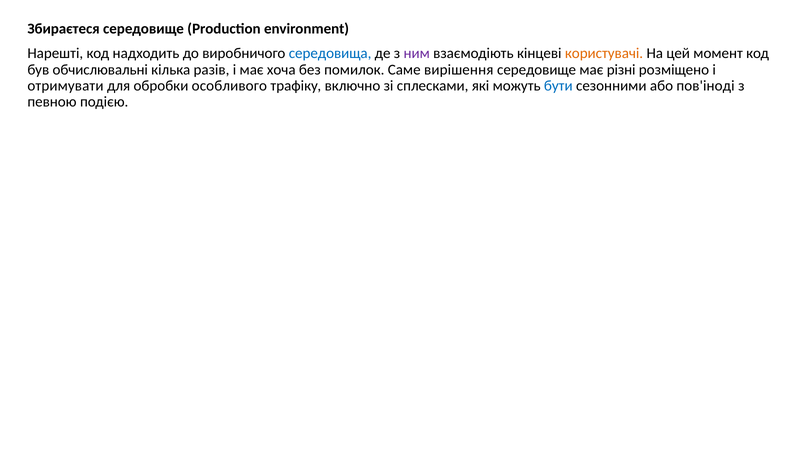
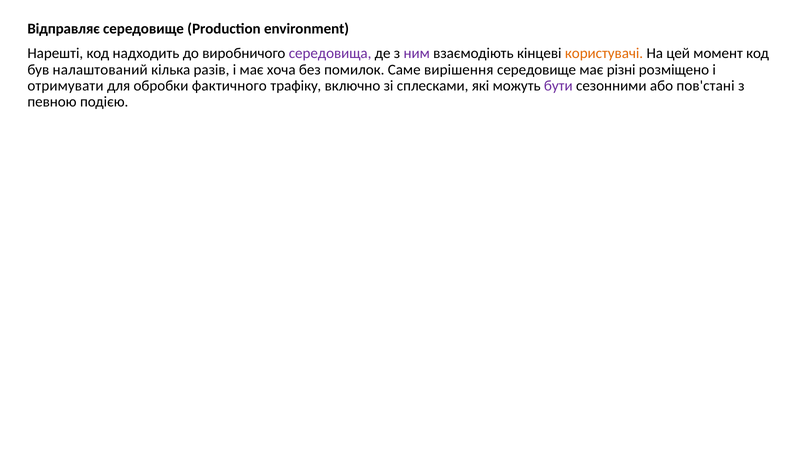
Збираєтеся: Збираєтеся -> Відправляє
середовища colour: blue -> purple
обчислювальні: обчислювальні -> налаштований
особливого: особливого -> фактичного
бути colour: blue -> purple
пов'іноді: пов'іноді -> пов'стані
